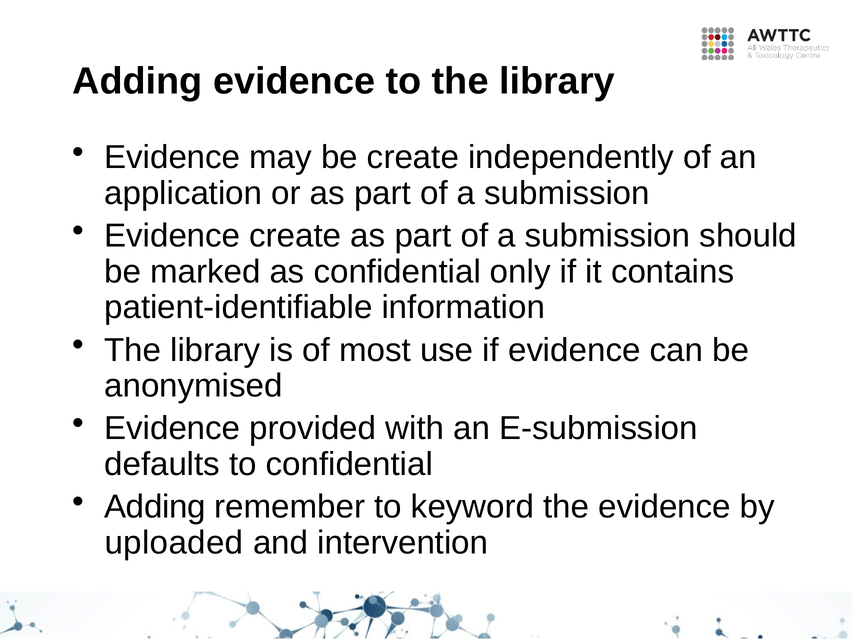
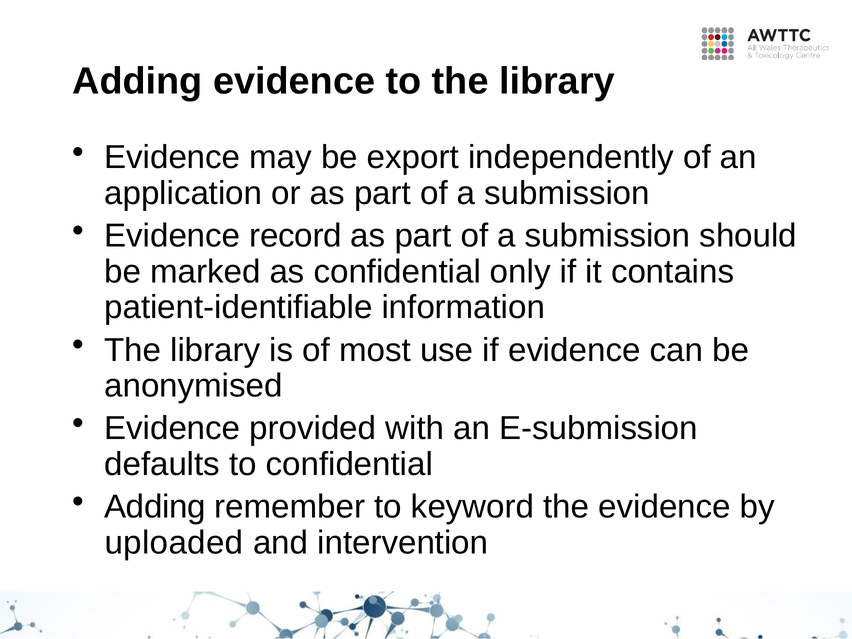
be create: create -> export
Evidence create: create -> record
